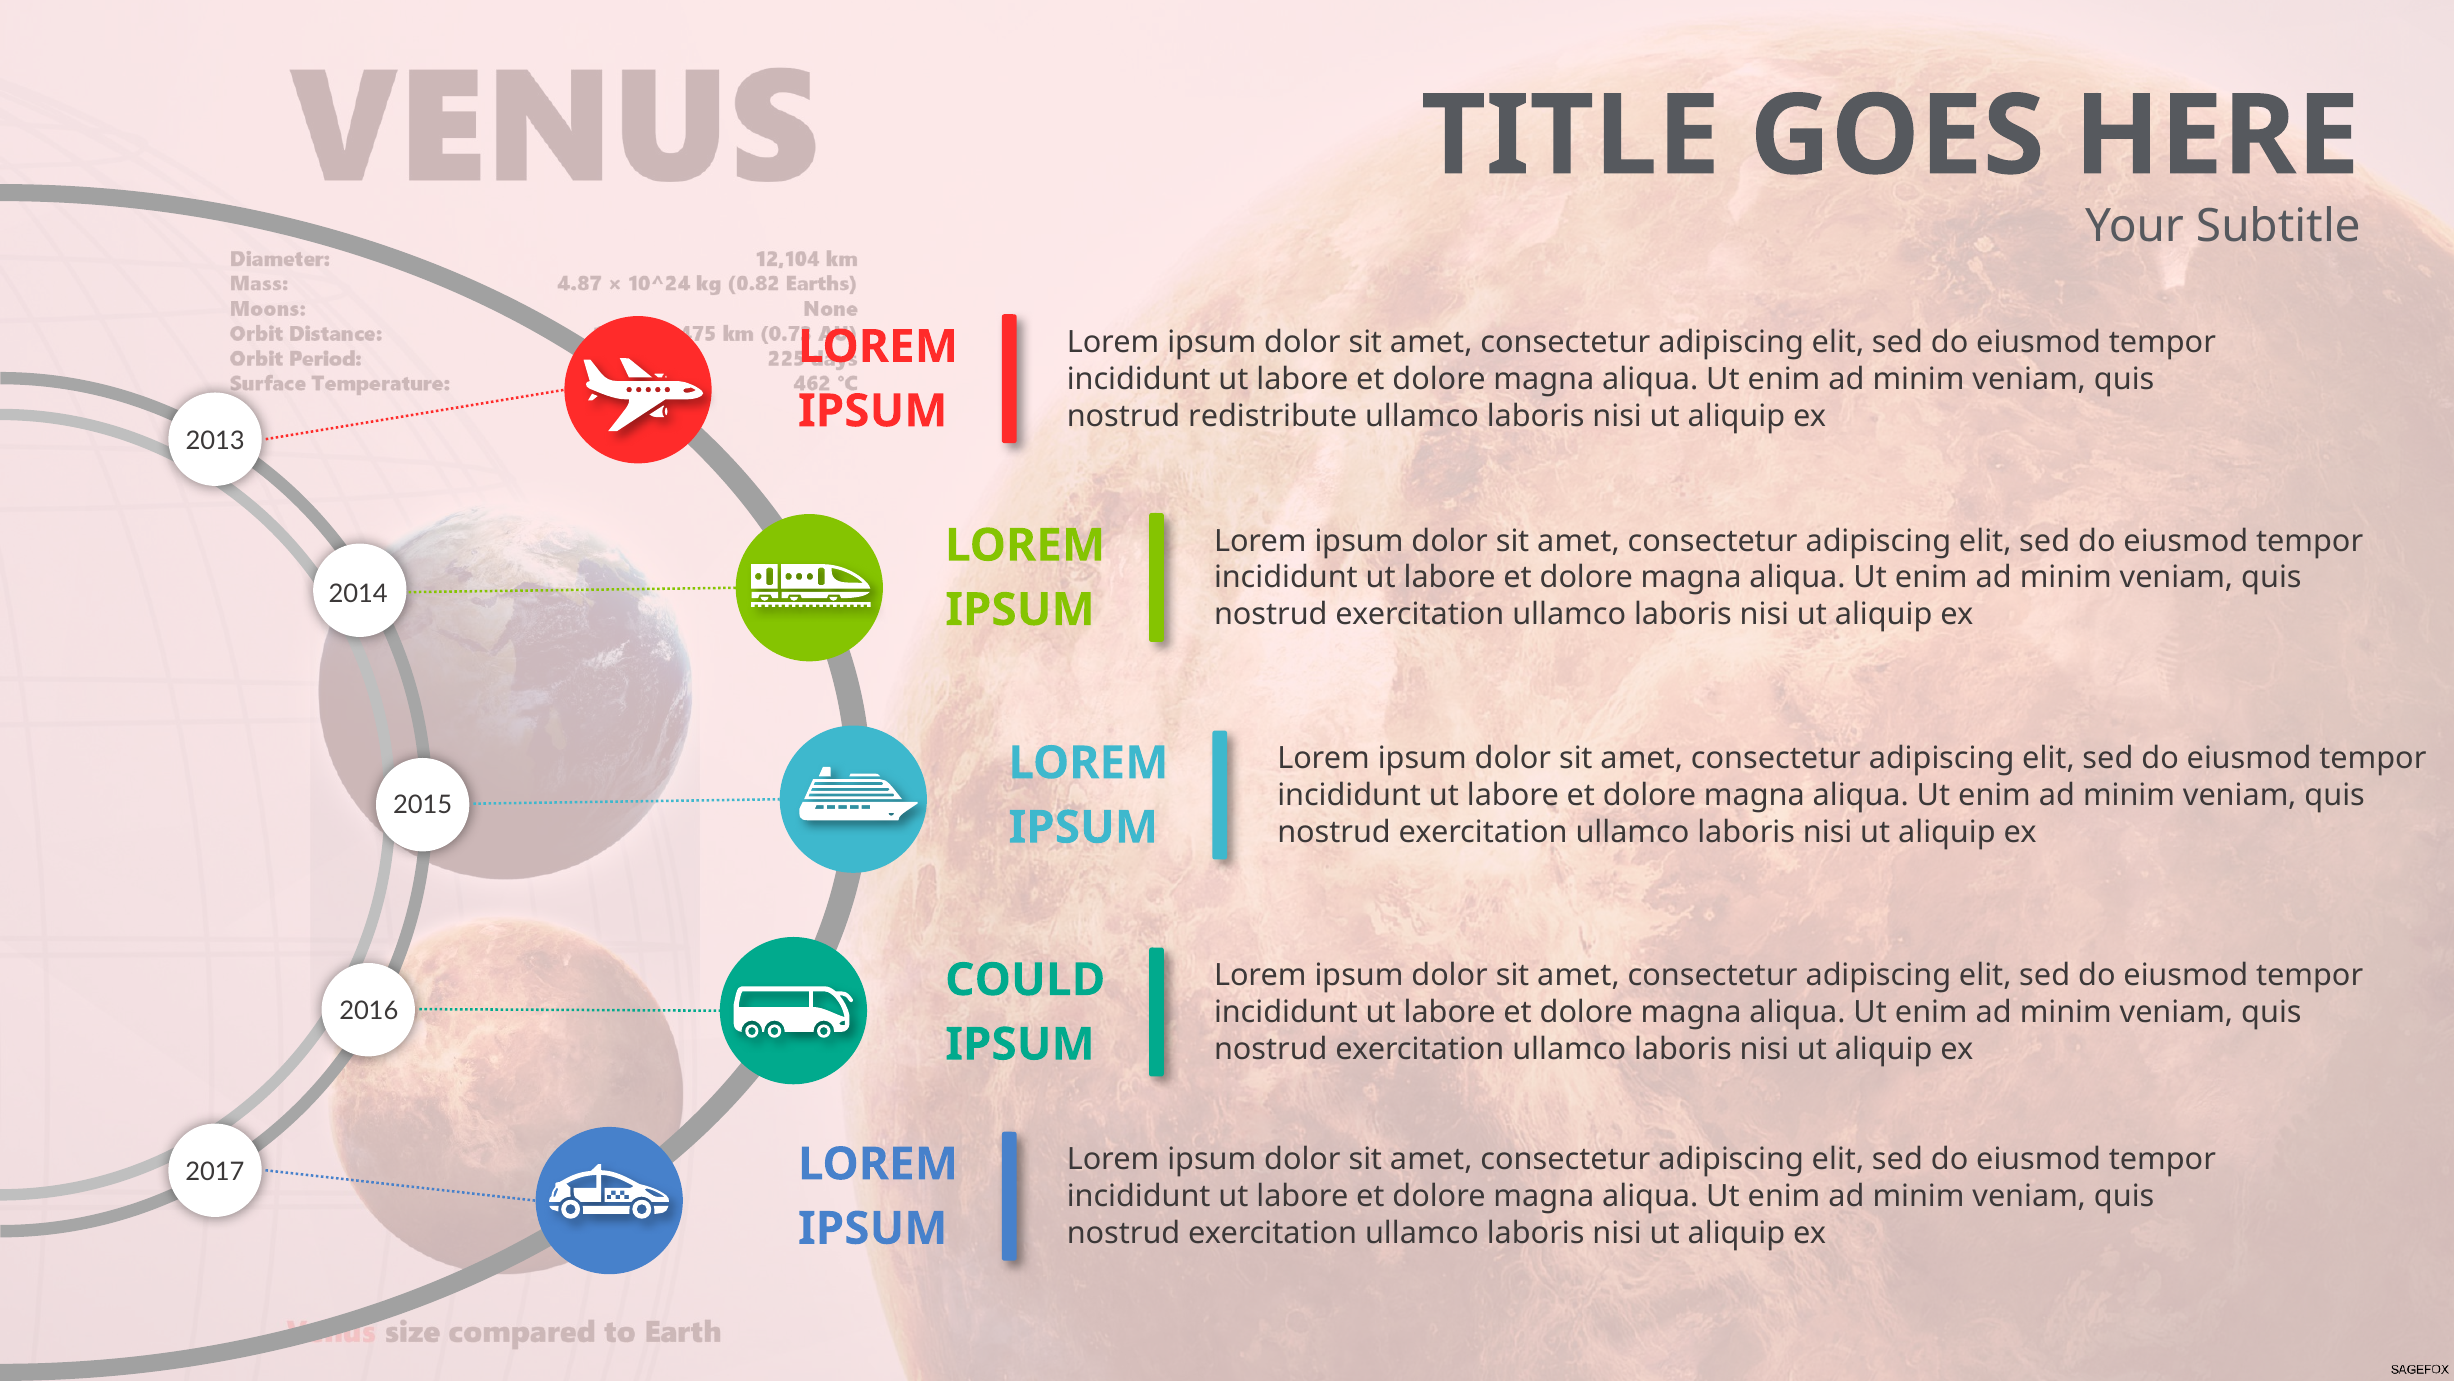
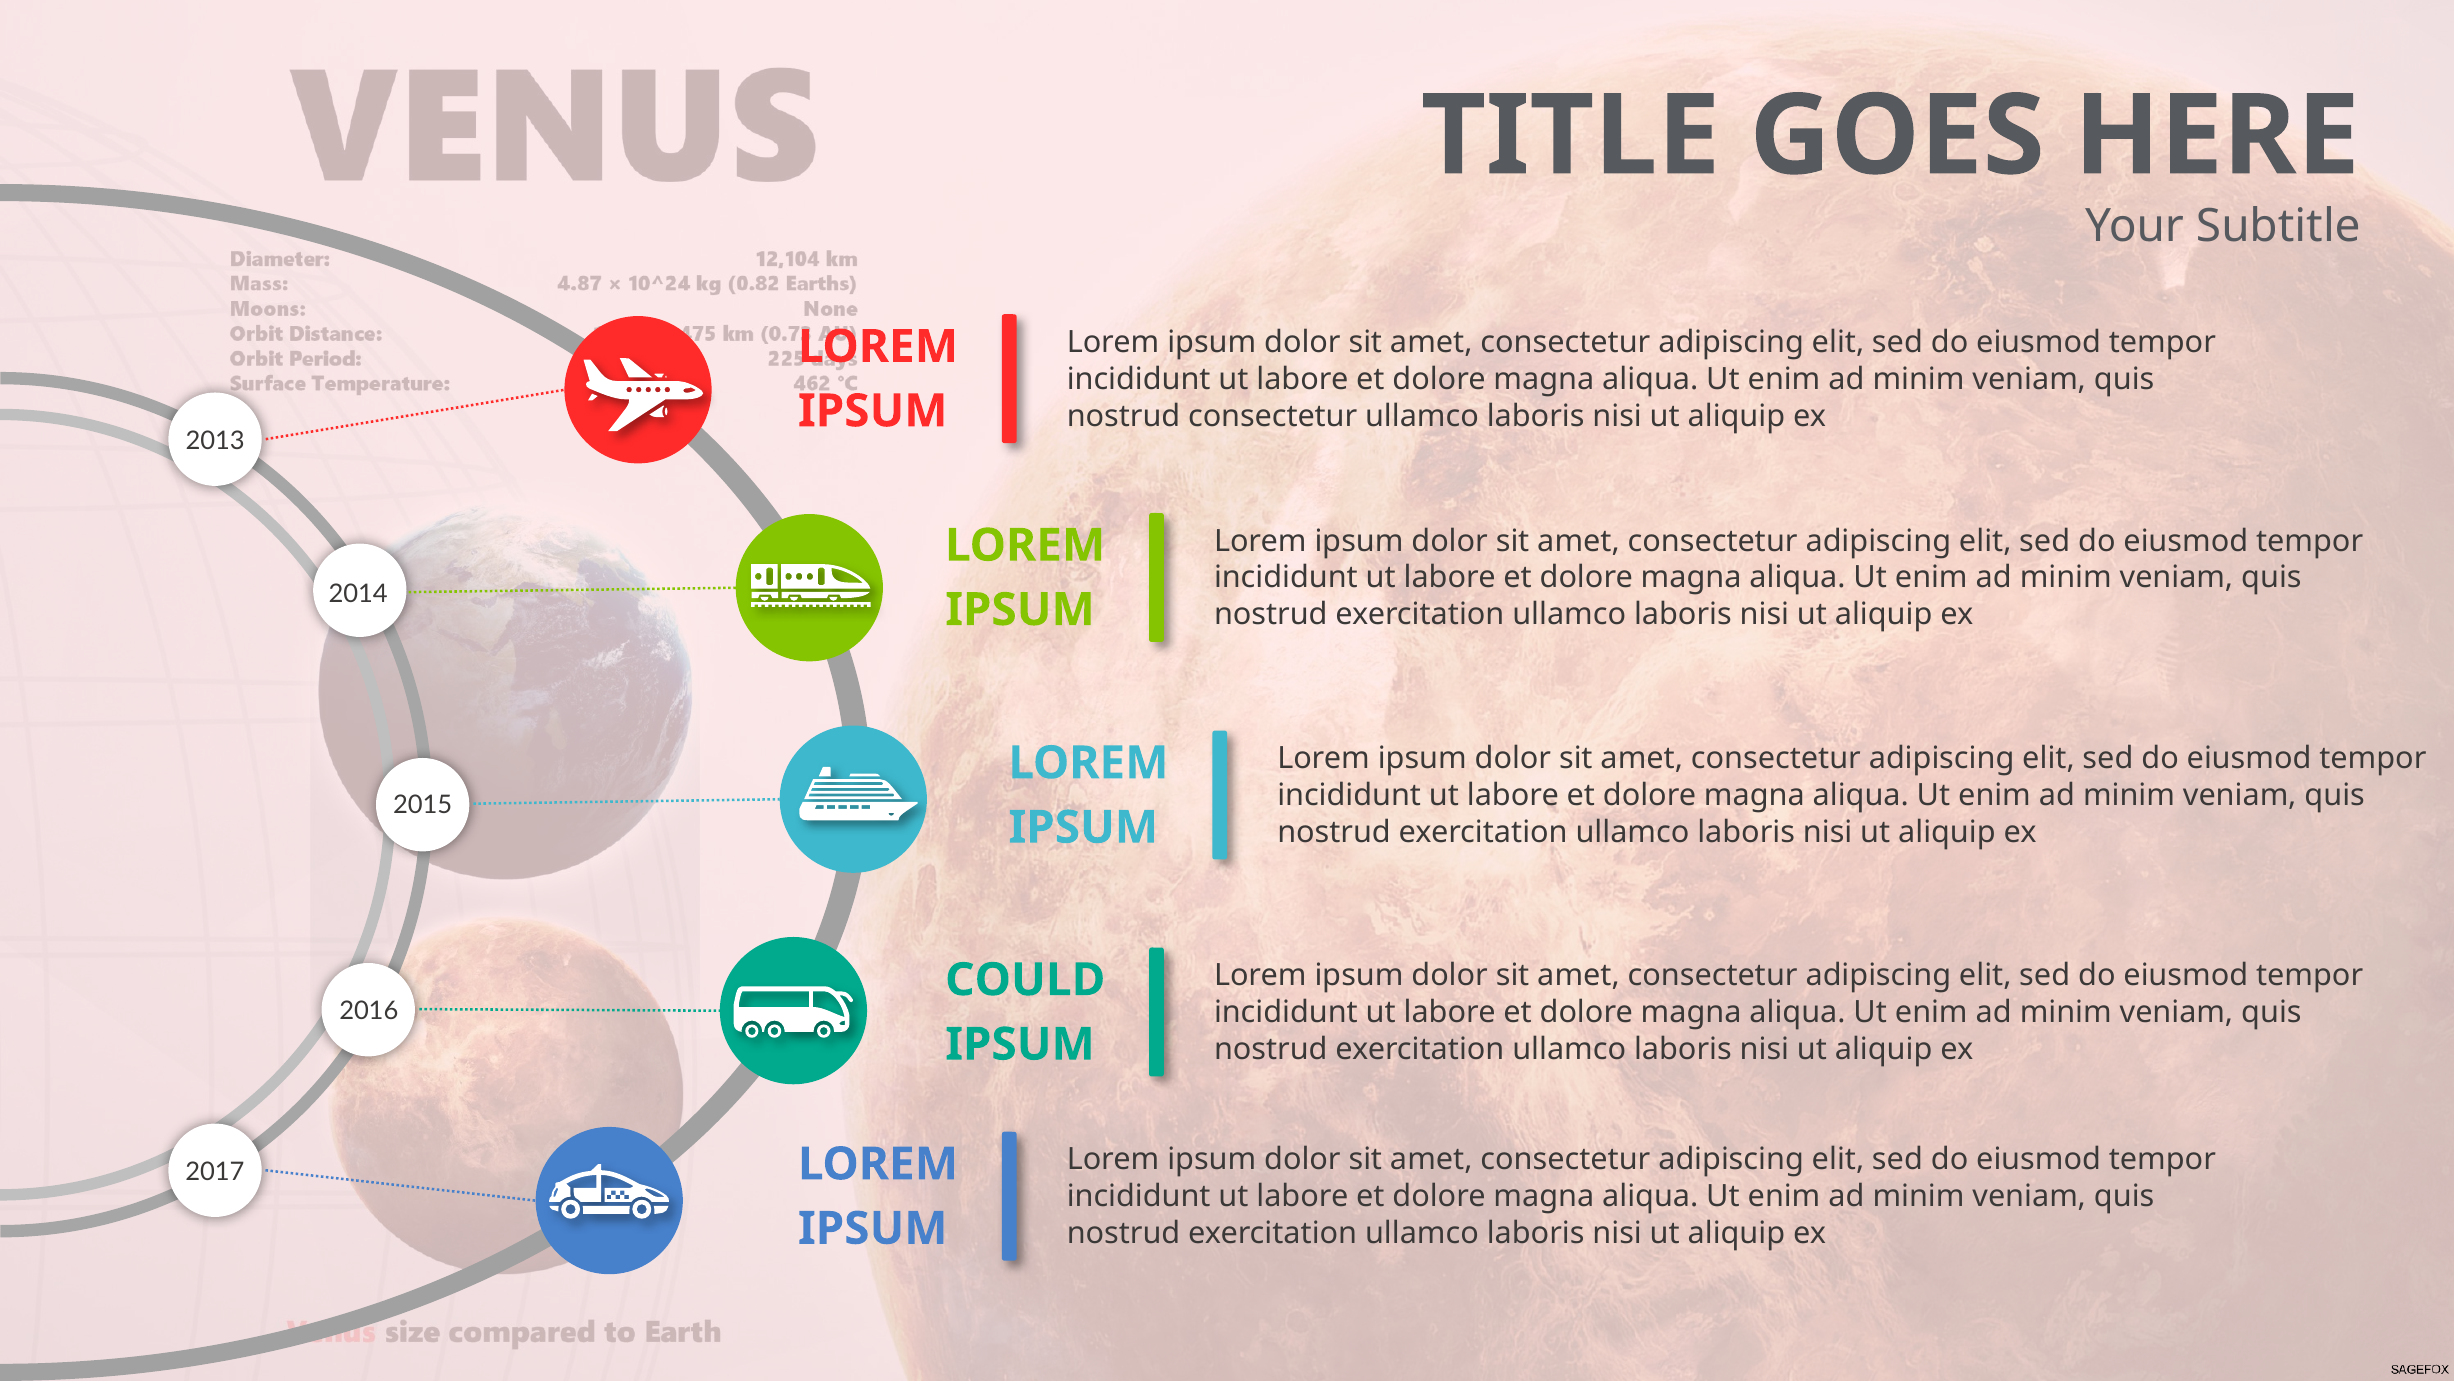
nostrud redistribute: redistribute -> consectetur
